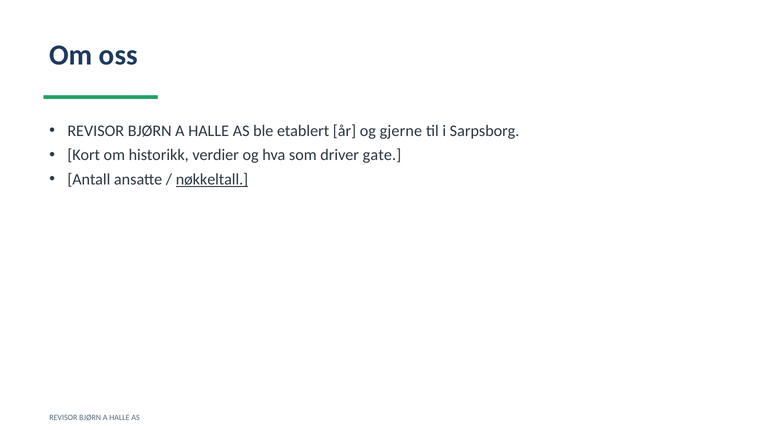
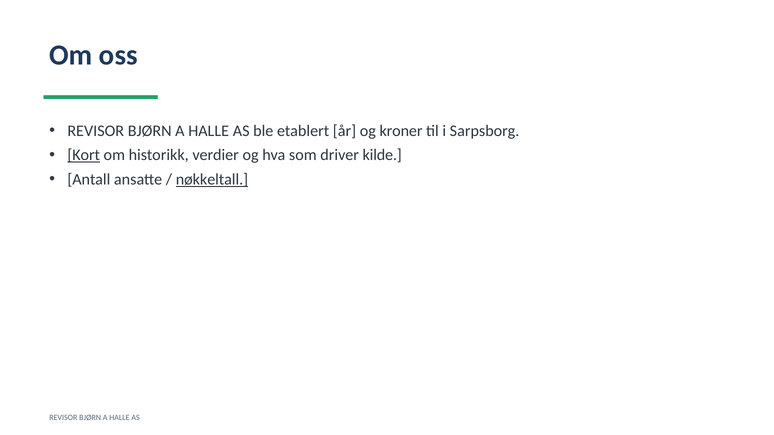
gjerne: gjerne -> kroner
Kort underline: none -> present
gate: gate -> kilde
